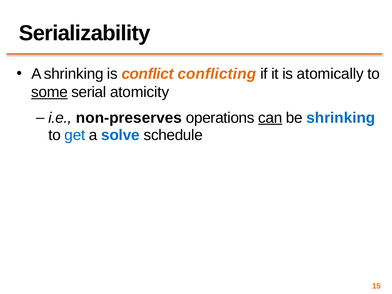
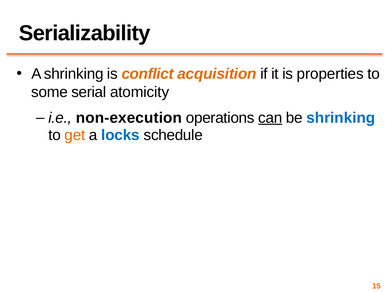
conflicting: conflicting -> acquisition
atomically: atomically -> properties
some underline: present -> none
non-preserves: non-preserves -> non-execution
get colour: blue -> orange
solve: solve -> locks
